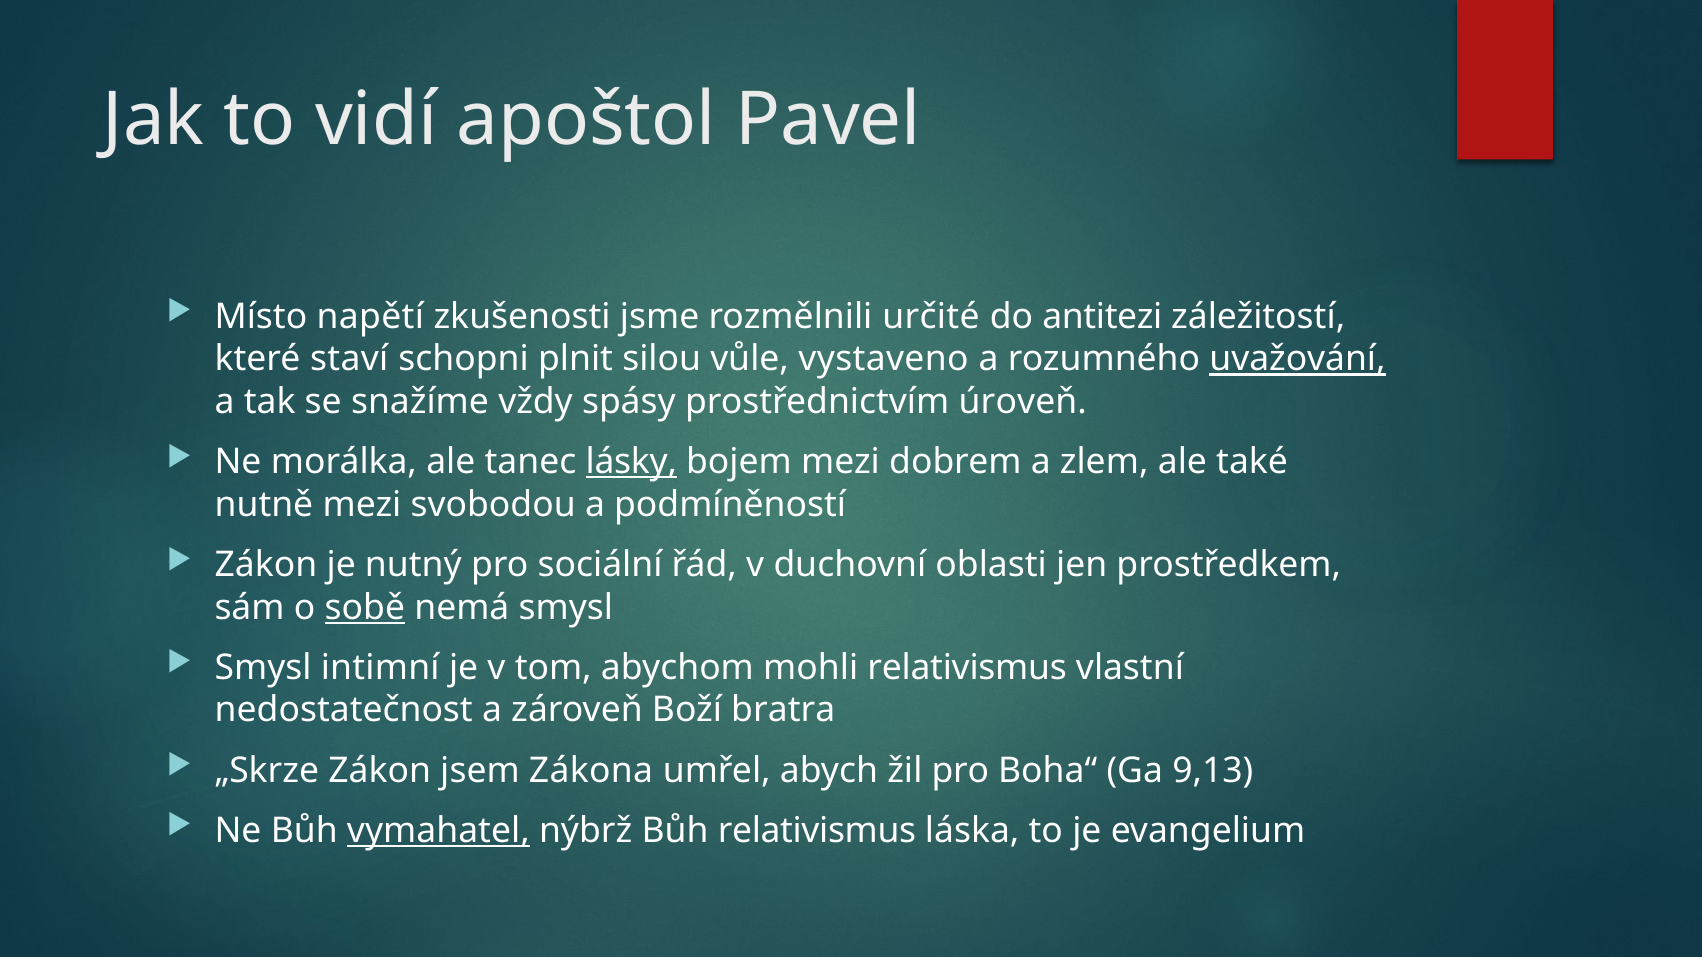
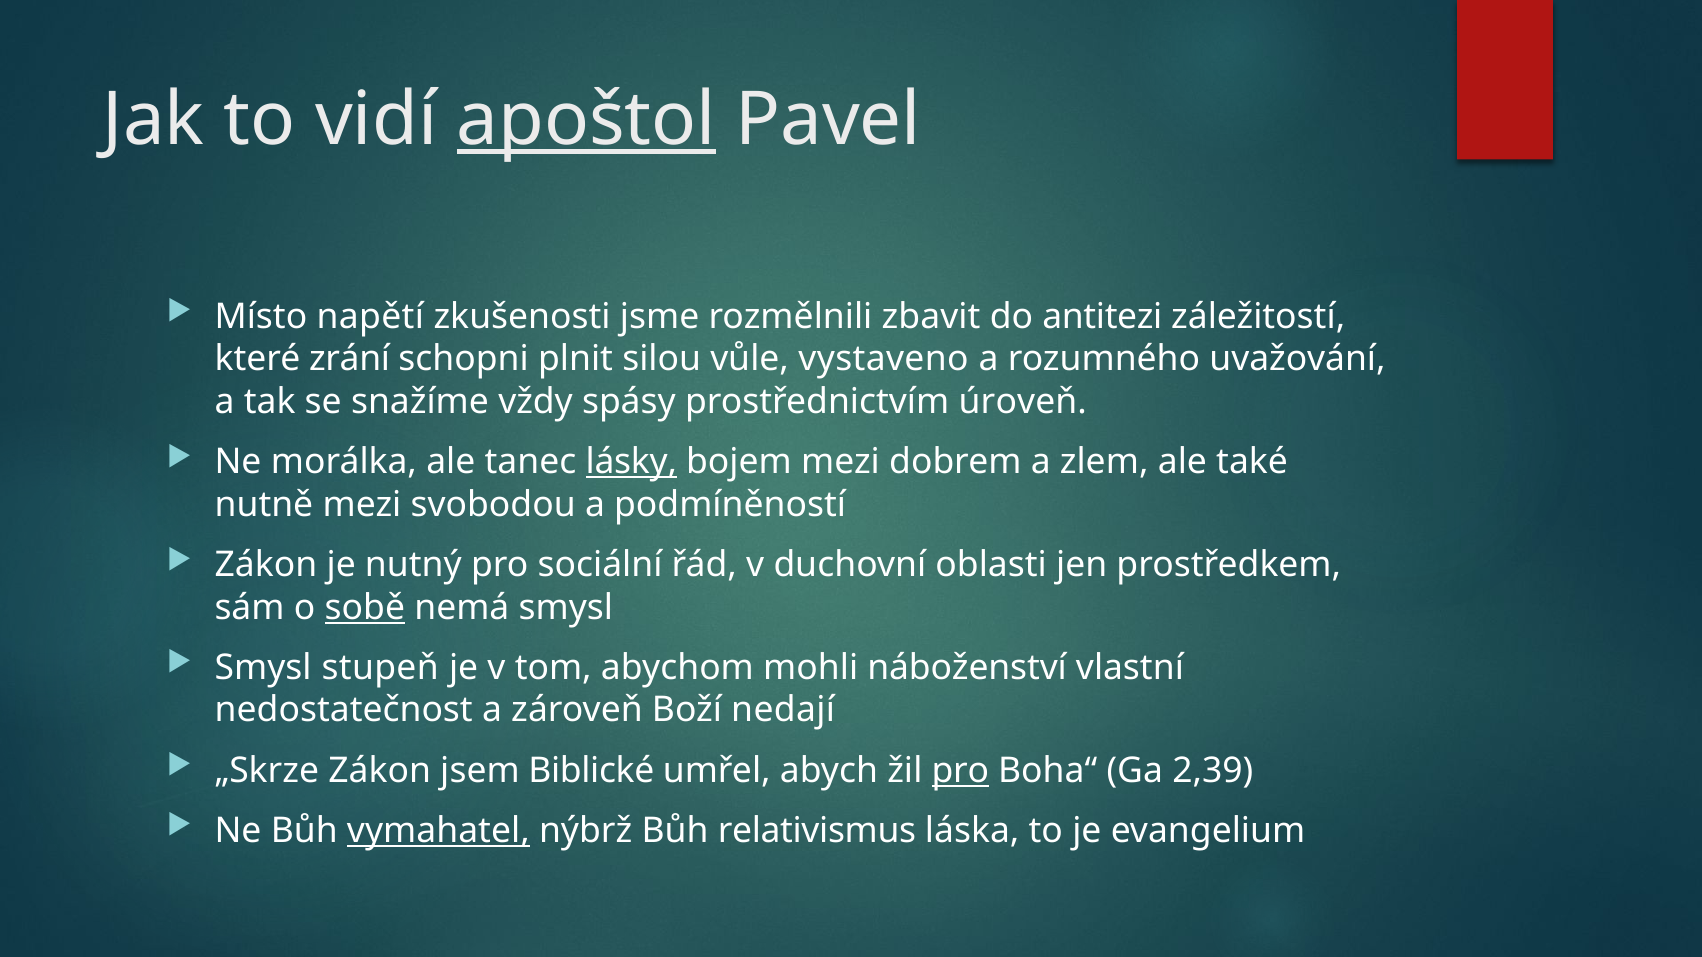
apoštol underline: none -> present
určité: určité -> zbavit
staví: staví -> zrání
uvažování underline: present -> none
intimní: intimní -> stupeň
mohli relativismus: relativismus -> náboženství
bratra: bratra -> nedají
Zákona: Zákona -> Biblické
pro at (960, 771) underline: none -> present
9,13: 9,13 -> 2,39
